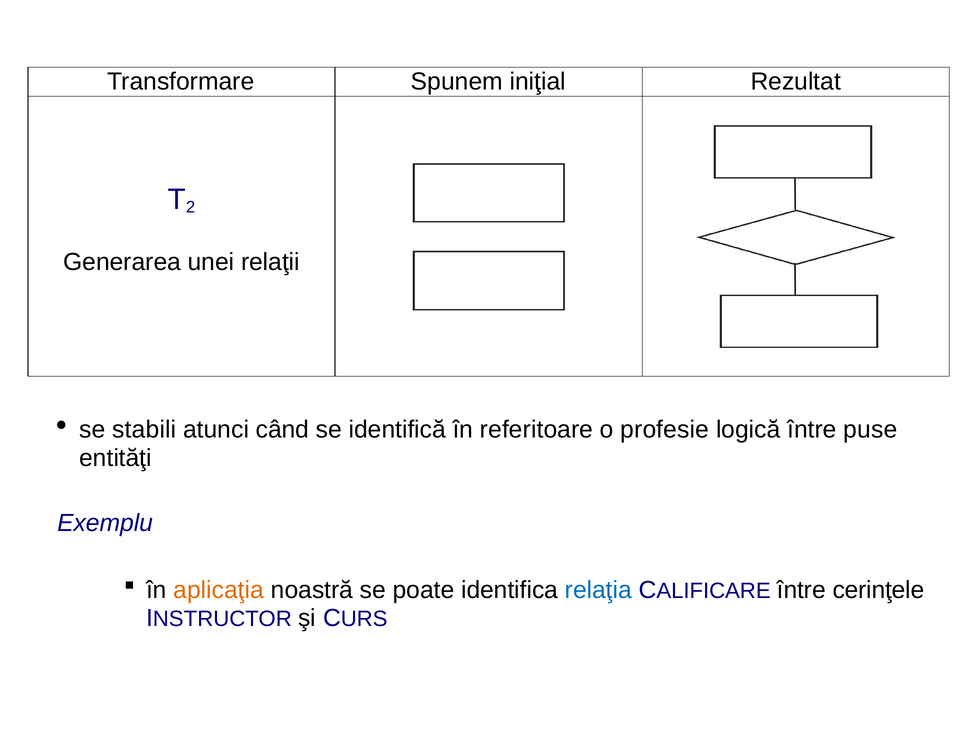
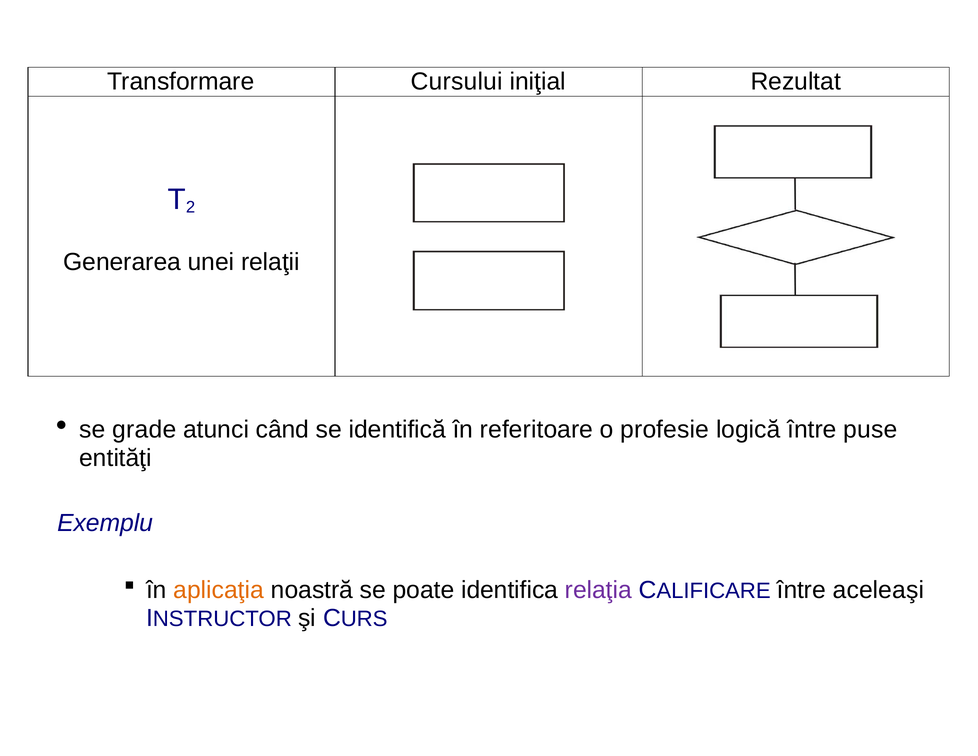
Spunem: Spunem -> Cursului
stabili: stabili -> grade
relaţia colour: blue -> purple
cerinţele: cerinţele -> aceleaşi
